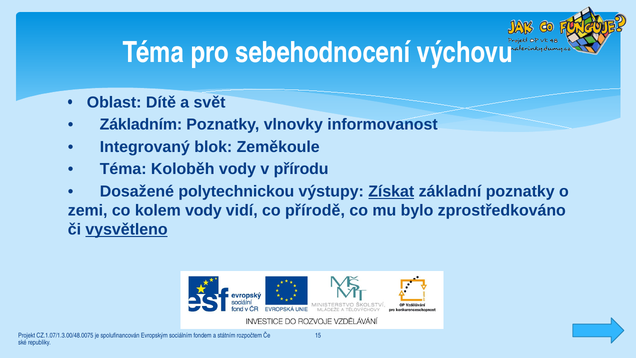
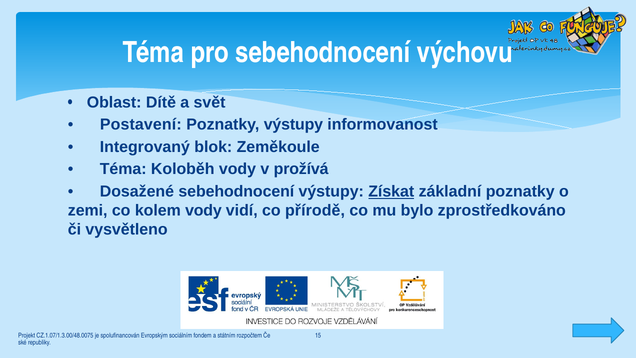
Základním: Základním -> Postavení
Poznatky vlnovky: vlnovky -> výstupy
přírodu: přírodu -> prožívá
Dosažené polytechnickou: polytechnickou -> sebehodnocení
vysvětleno underline: present -> none
